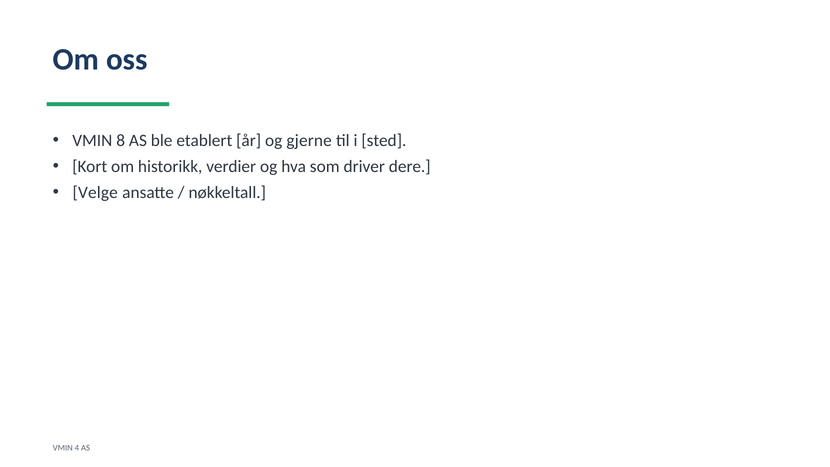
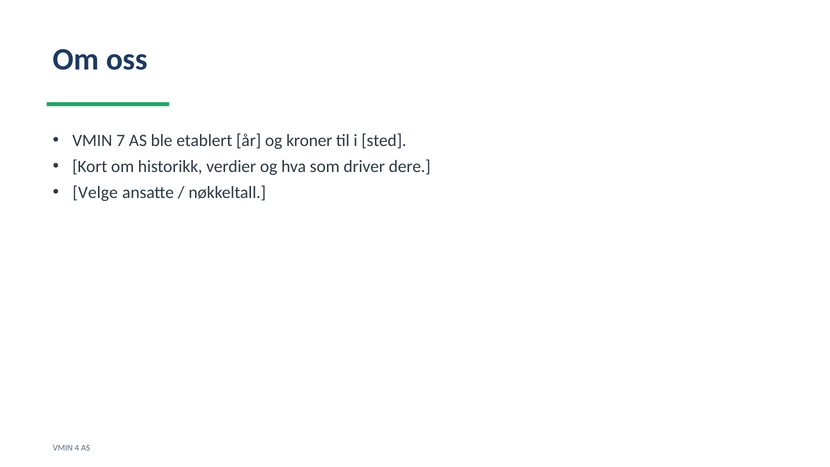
8: 8 -> 7
gjerne: gjerne -> kroner
